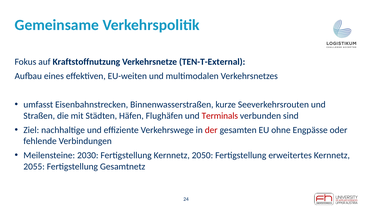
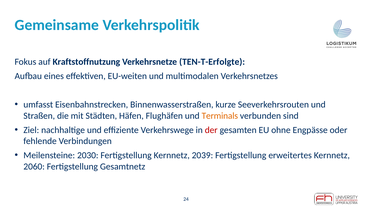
TEN-T-External: TEN-T-External -> TEN-T-Erfolgte
Terminals colour: red -> orange
2050: 2050 -> 2039
2055: 2055 -> 2060
